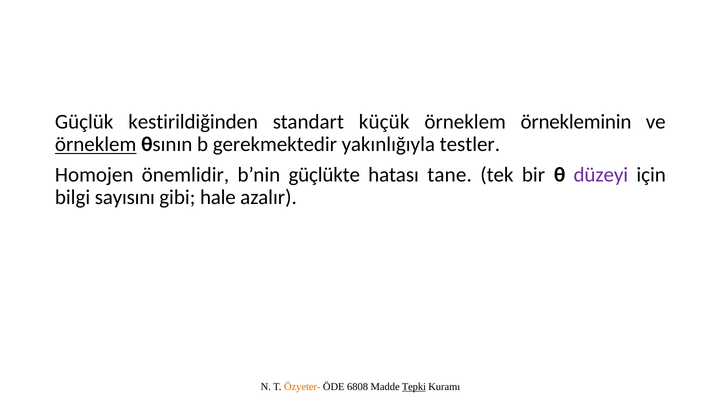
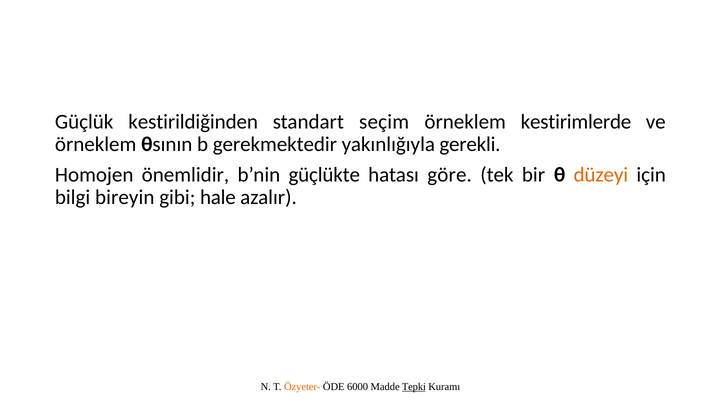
küçük: küçük -> seçim
örnekleminin: örnekleminin -> kestirimlerde
örneklem at (96, 145) underline: present -> none
testler: testler -> gerekli
tane: tane -> göre
düzeyi colour: purple -> orange
sayısını: sayısını -> bireyin
6808: 6808 -> 6000
